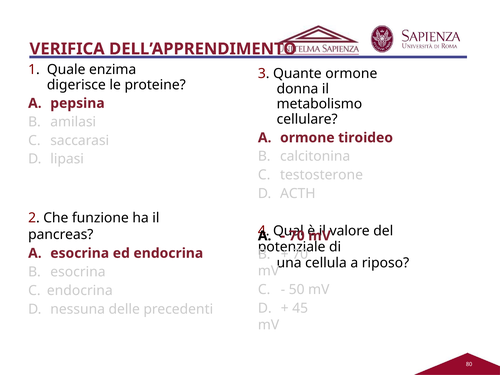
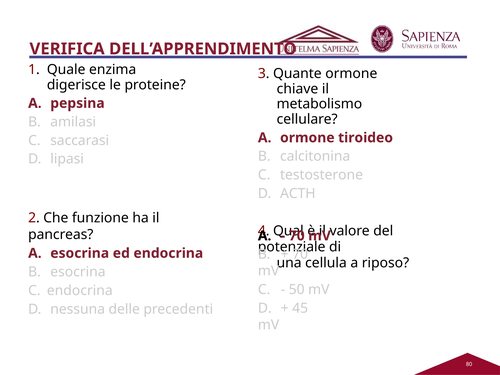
donna: donna -> chiave
